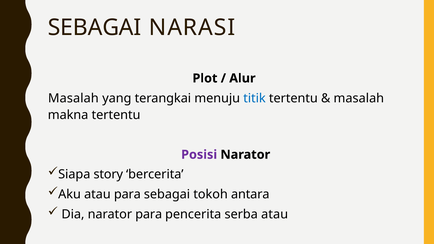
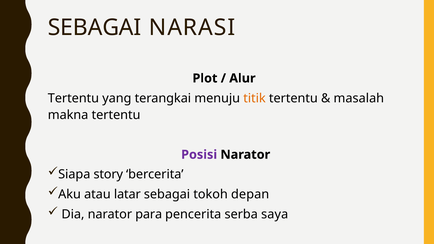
Masalah at (73, 98): Masalah -> Tertentu
titik colour: blue -> orange
atau para: para -> latar
antara: antara -> depan
serba atau: atau -> saya
